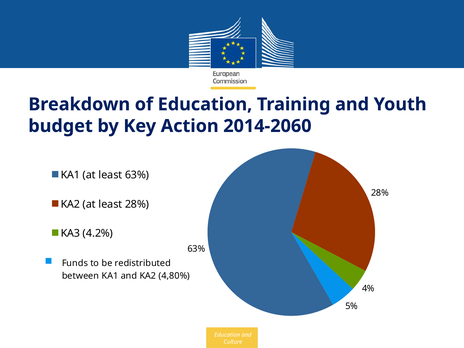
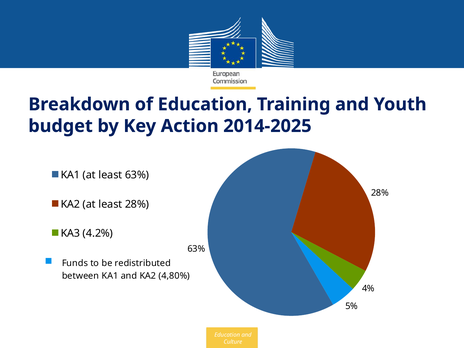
2014-2060: 2014-2060 -> 2014-2025
